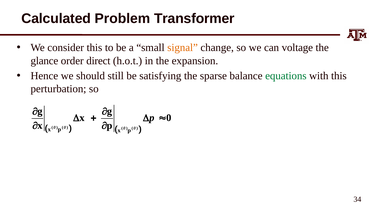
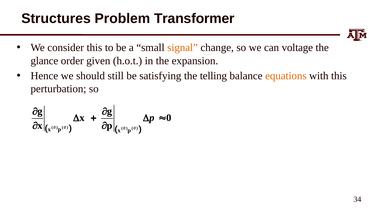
Calculated: Calculated -> Structures
direct: direct -> given
sparse: sparse -> telling
equations colour: green -> orange
